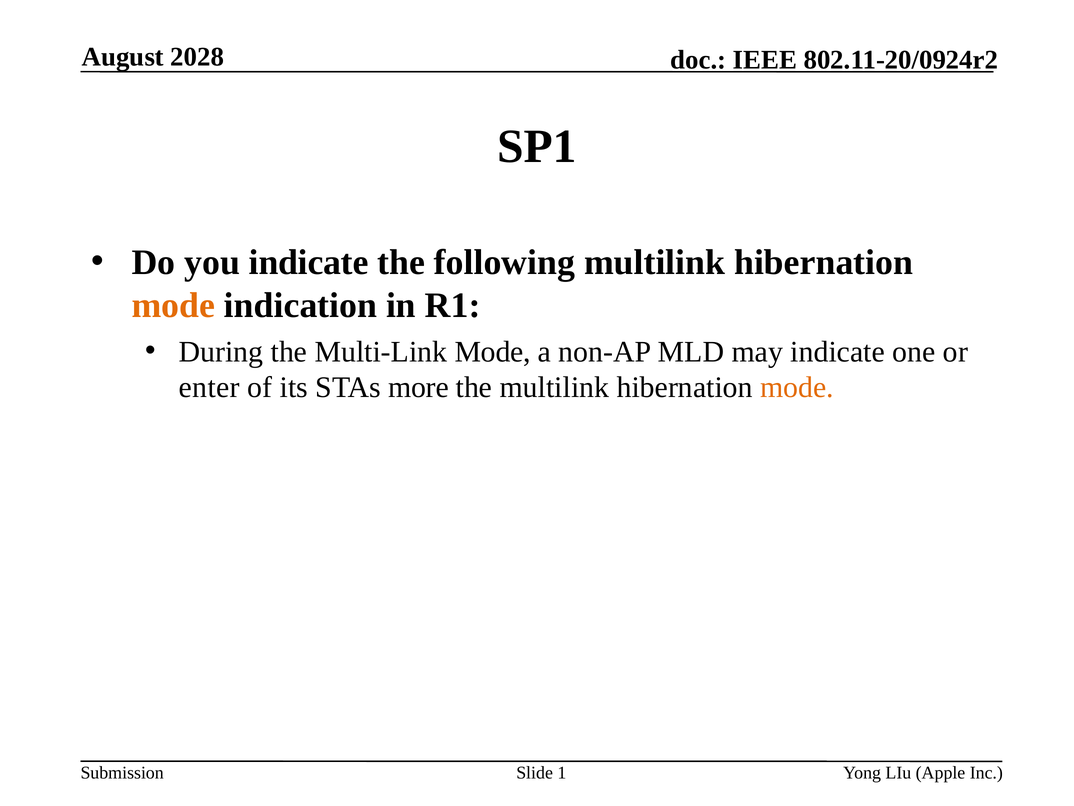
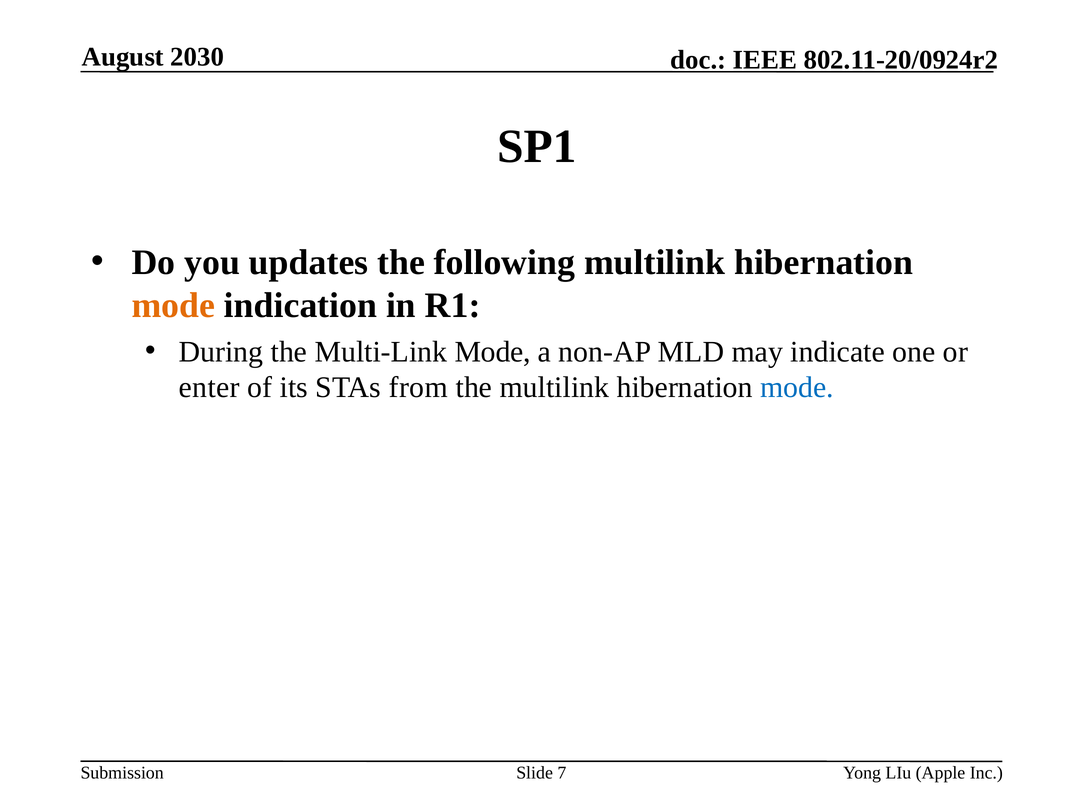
2028: 2028 -> 2030
you indicate: indicate -> updates
more: more -> from
mode at (797, 387) colour: orange -> blue
1: 1 -> 7
